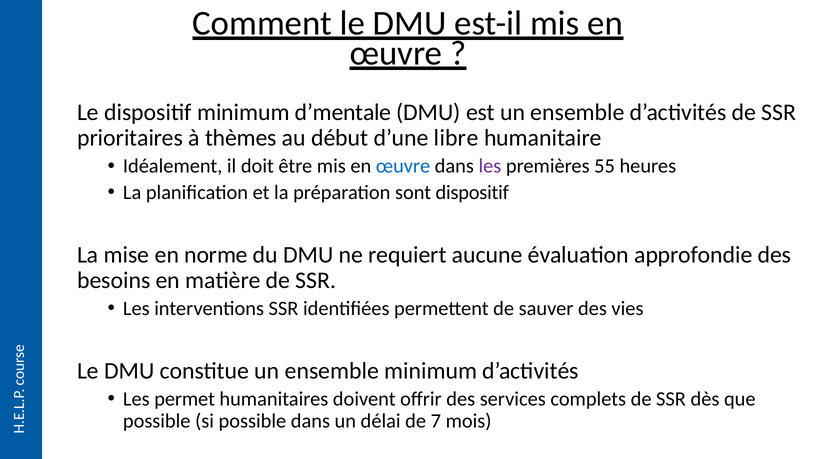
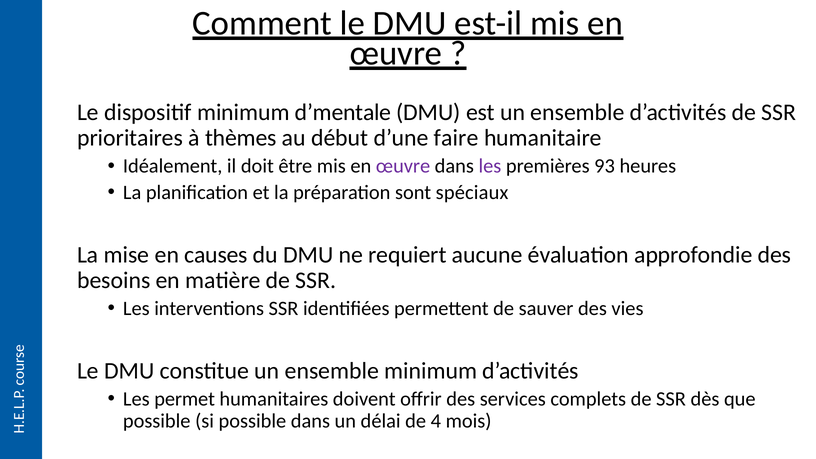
libre: libre -> faire
œuvre at (403, 166) colour: blue -> purple
55: 55 -> 93
sont dispositif: dispositif -> spéciaux
norme: norme -> causes
7: 7 -> 4
